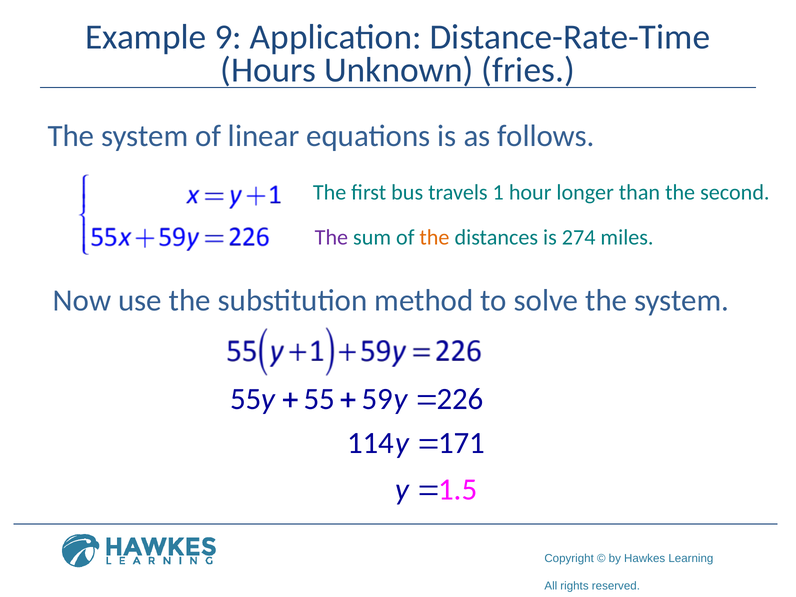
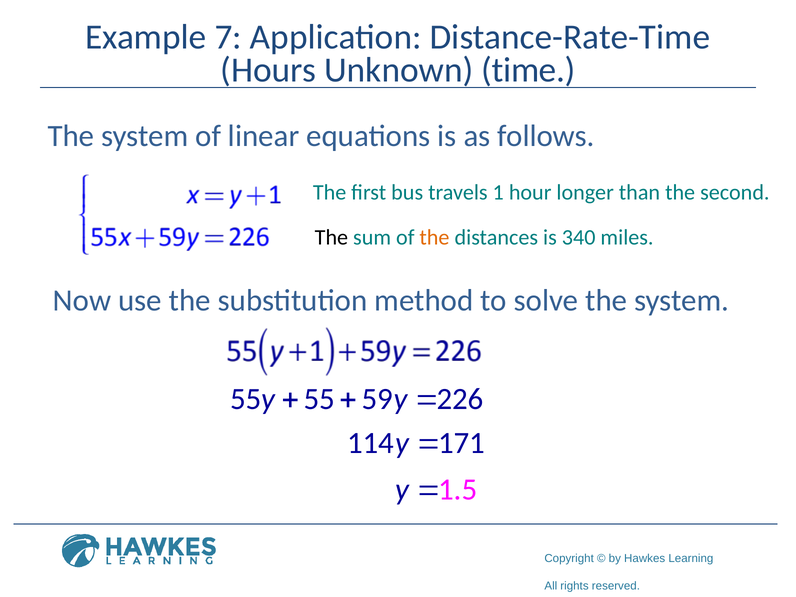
9: 9 -> 7
fries: fries -> time
The at (331, 238) colour: purple -> black
274: 274 -> 340
